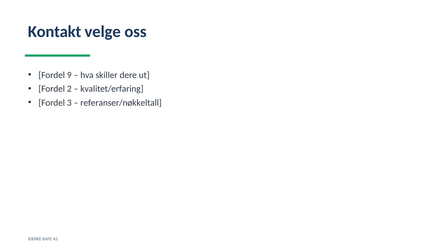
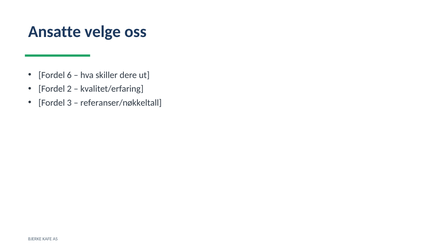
Kontakt: Kontakt -> Ansatte
9: 9 -> 6
